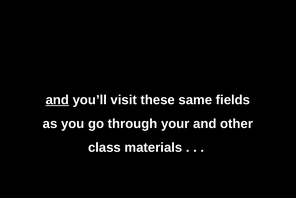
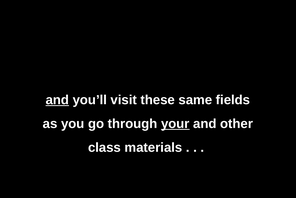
your underline: none -> present
